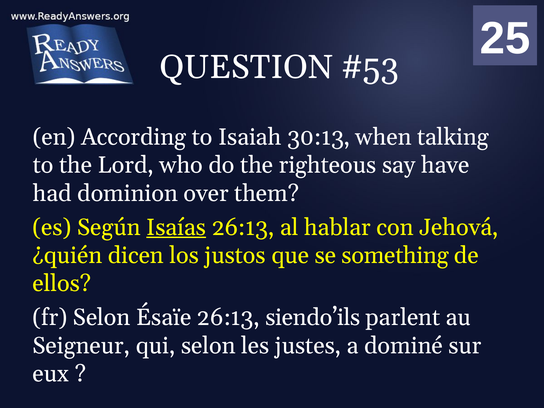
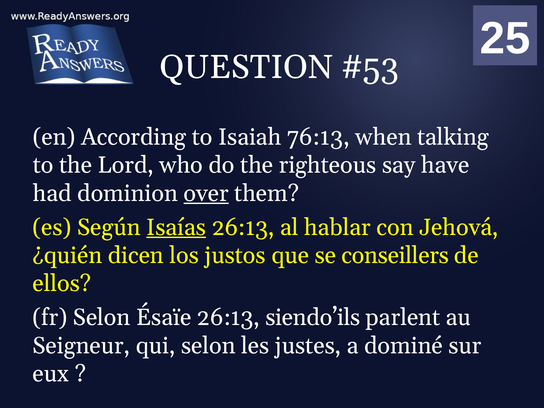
30:13: 30:13 -> 76:13
over underline: none -> present
something: something -> conseillers
